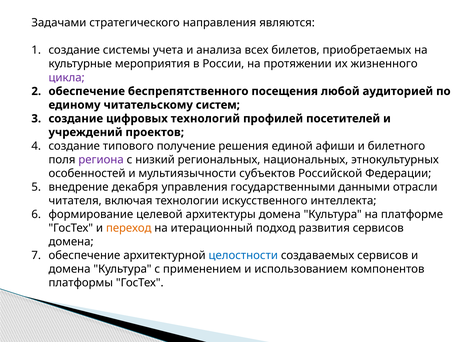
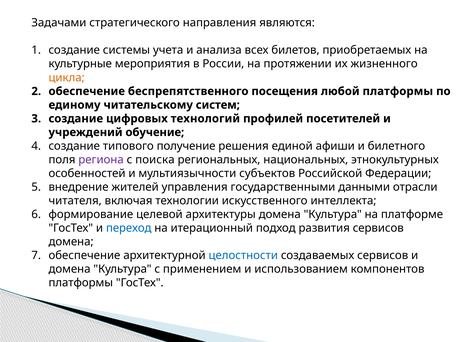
цикла colour: purple -> orange
любой аудиторией: аудиторией -> платформы
проектов: проектов -> обучение
низкий: низкий -> поиска
декабря: декабря -> жителей
переход colour: orange -> blue
